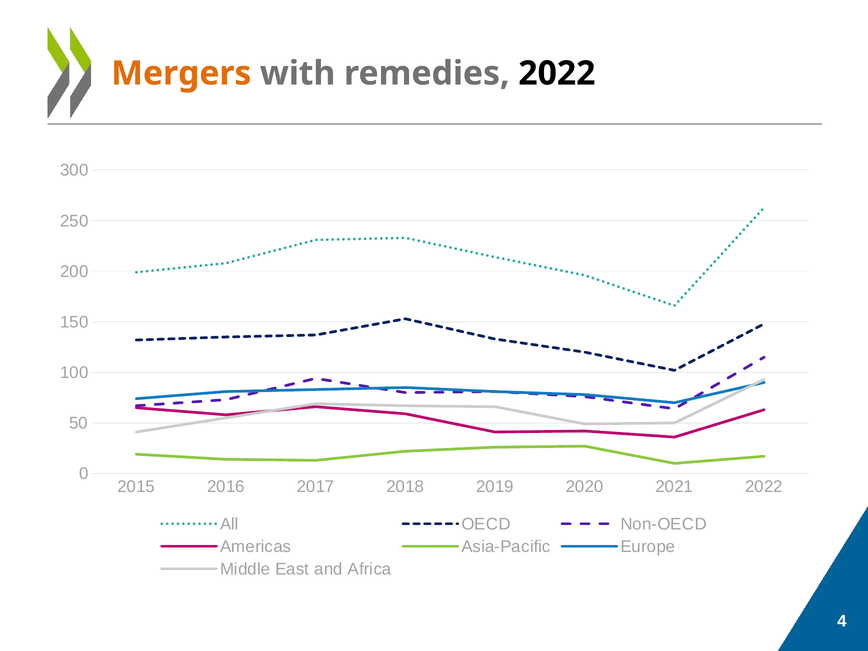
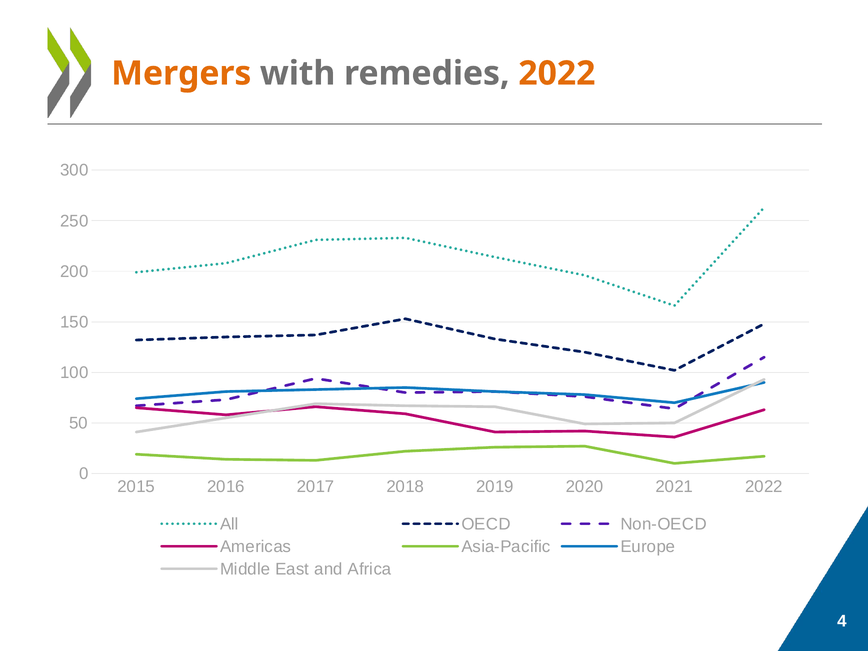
2022 at (557, 73) colour: black -> orange
